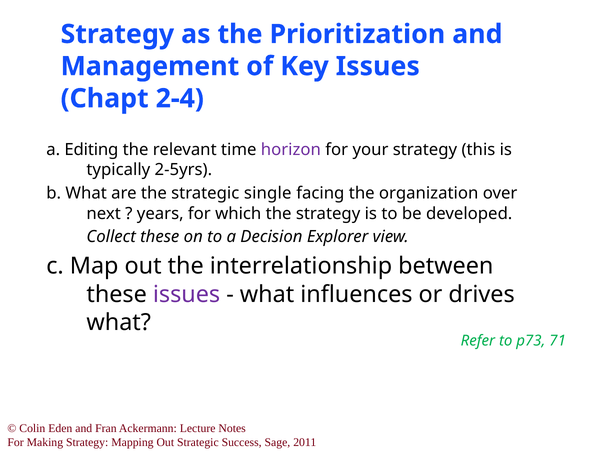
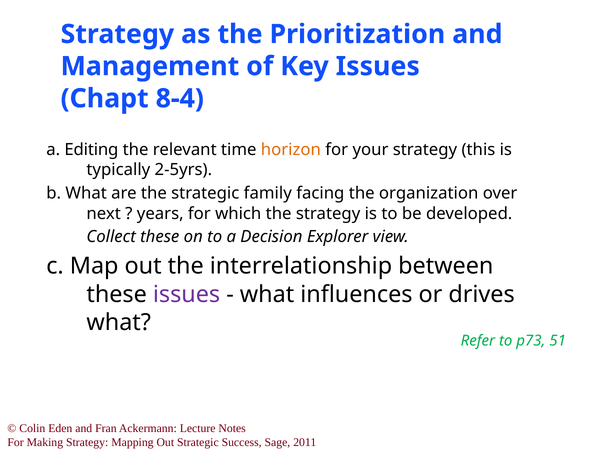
2-4: 2-4 -> 8-4
horizon colour: purple -> orange
single: single -> family
71: 71 -> 51
